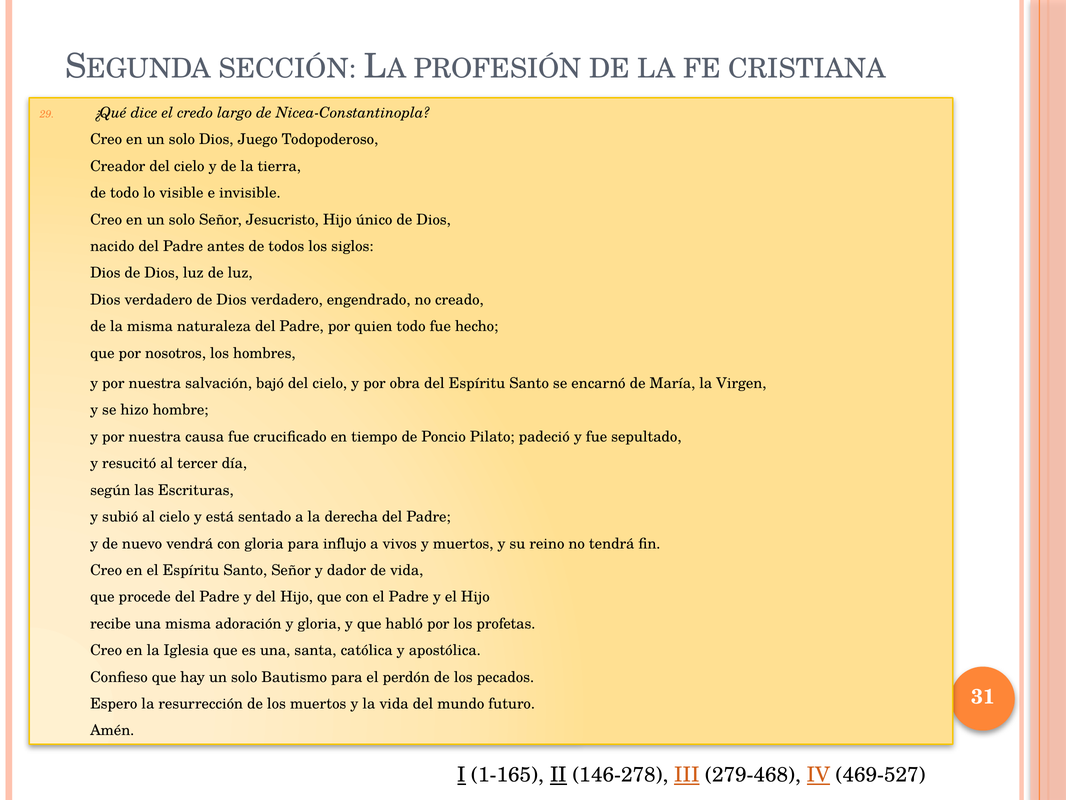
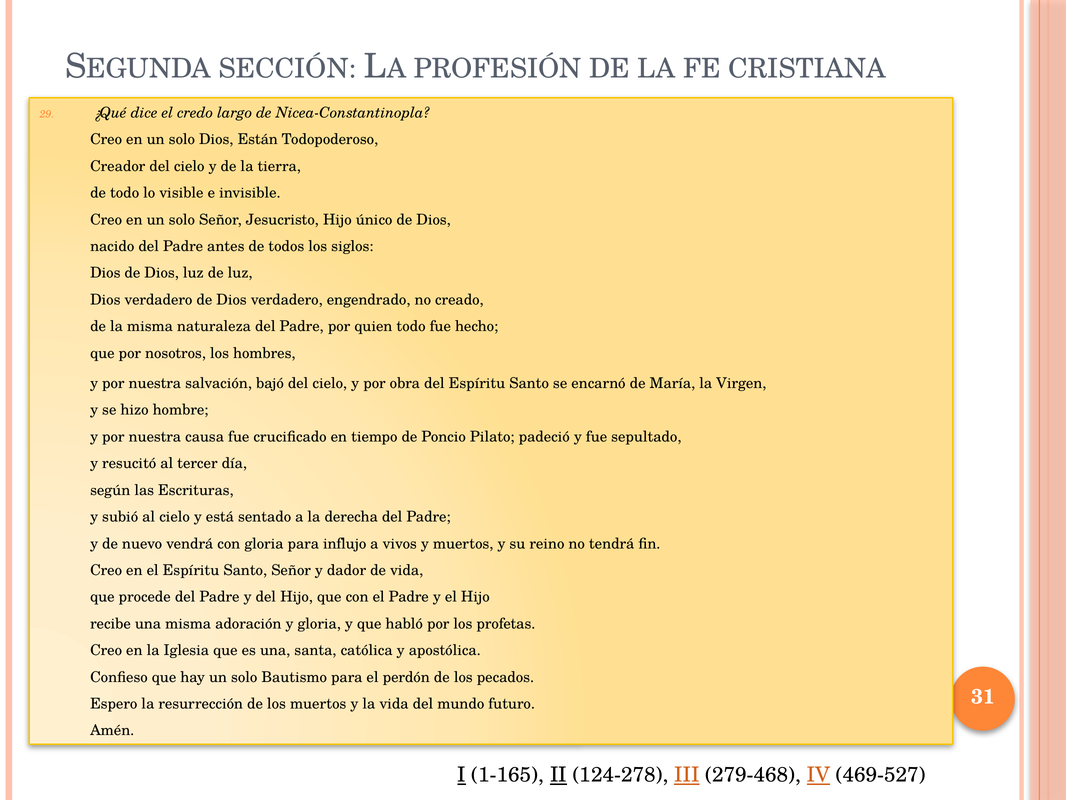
Juego: Juego -> Están
146-278: 146-278 -> 124-278
